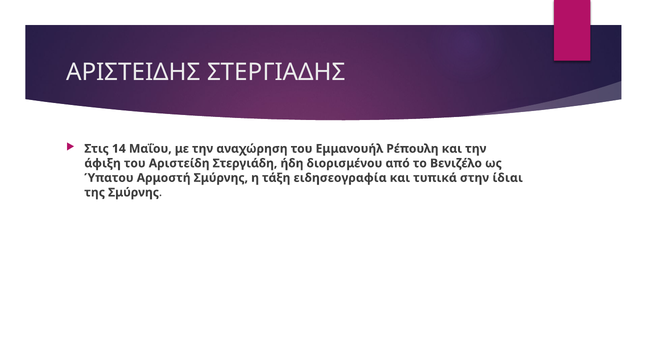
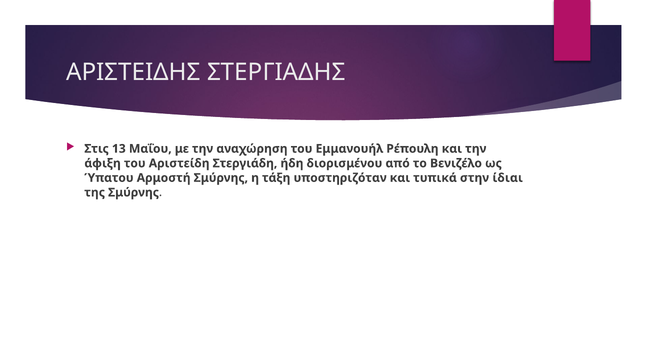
14: 14 -> 13
ειδησεογραφία: ειδησεογραφία -> υποστηριζόταν
